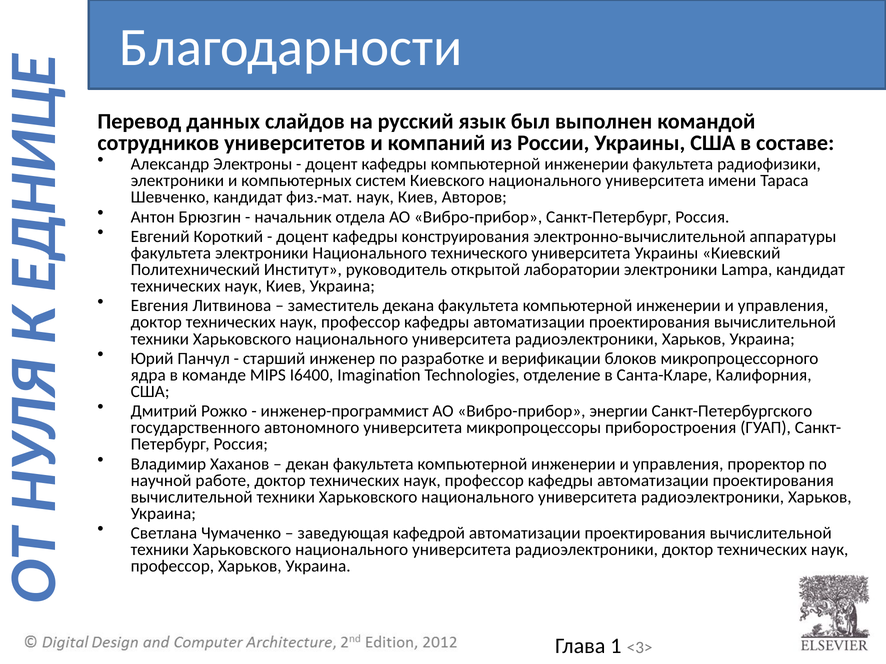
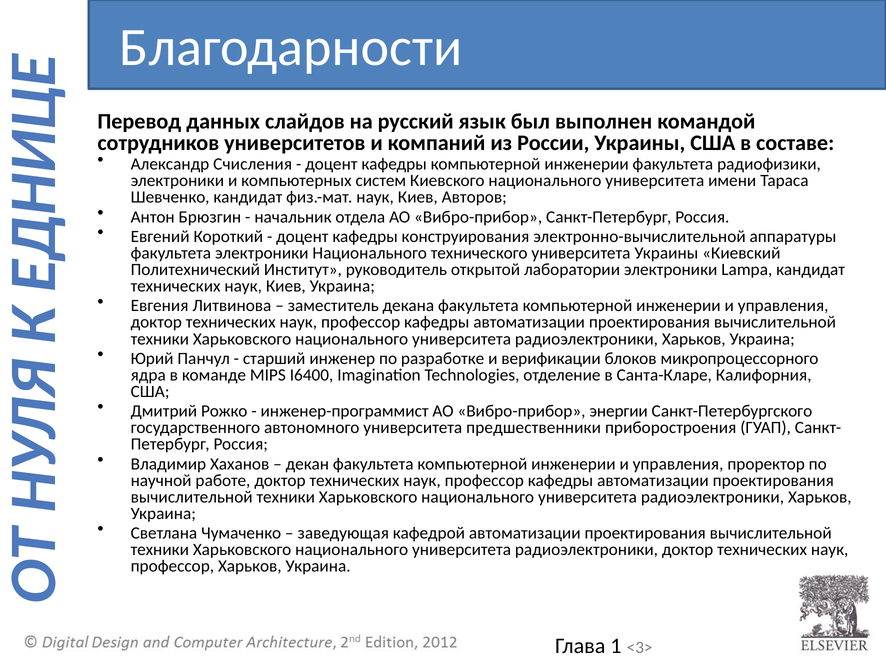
Электроны: Электроны -> Счисления
микропроцессоры: микропроцессоры -> предшественники
